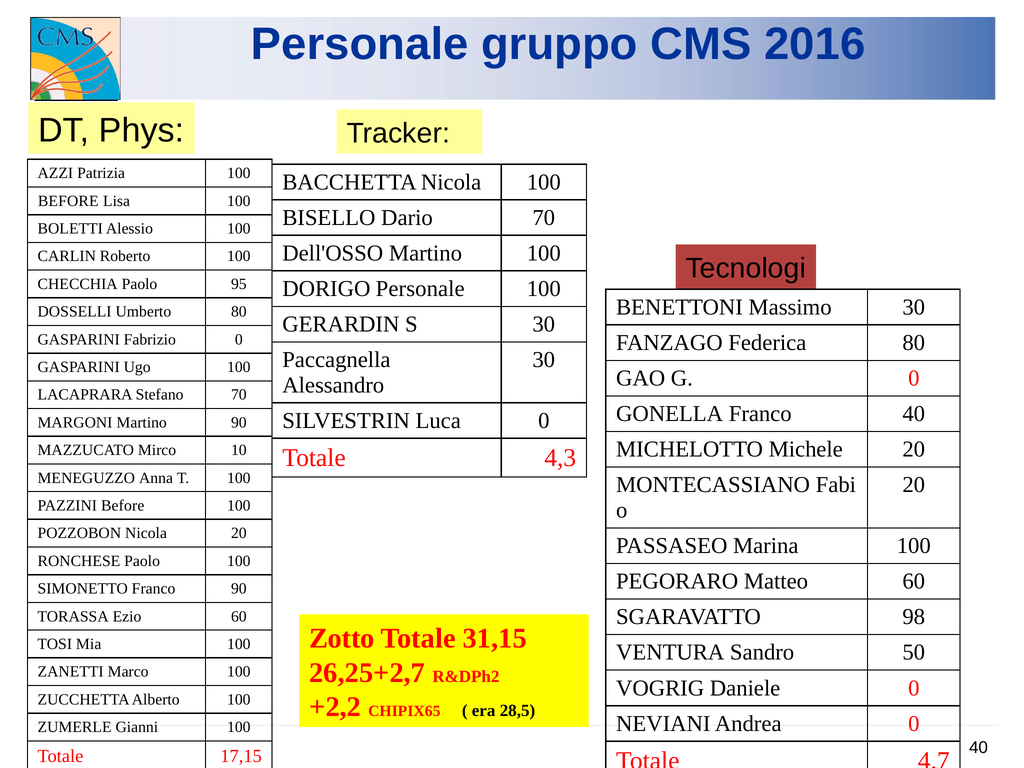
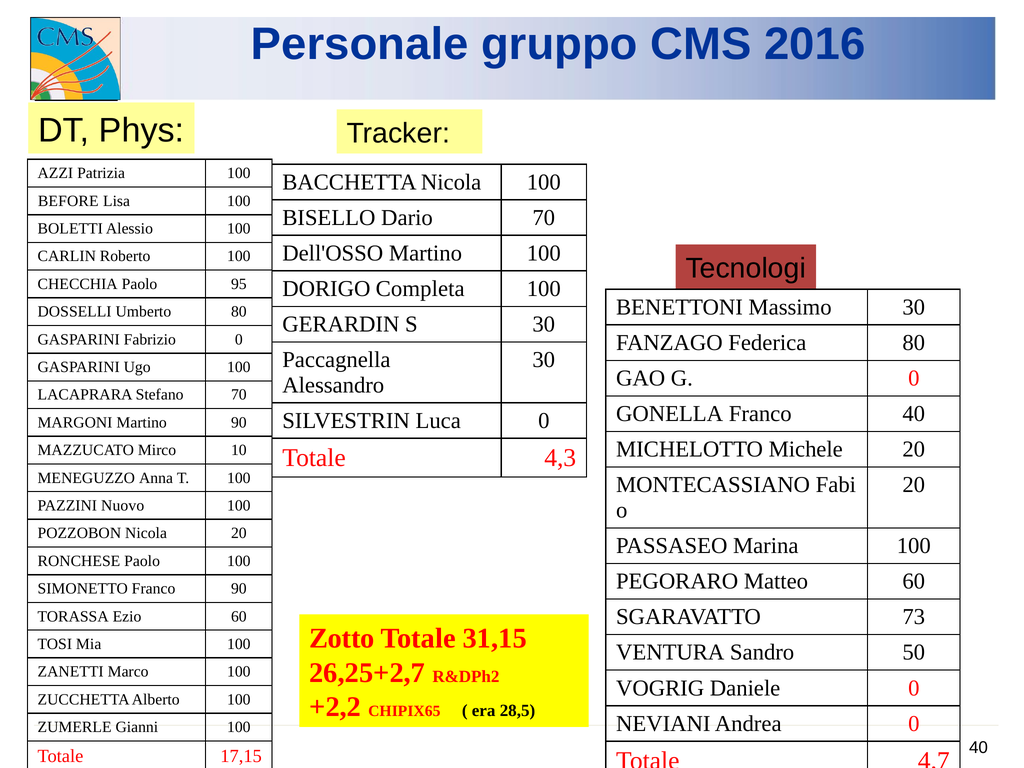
DORIGO Personale: Personale -> Completa
PAZZINI Before: Before -> Nuovo
98: 98 -> 73
